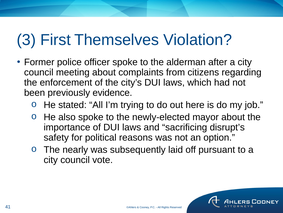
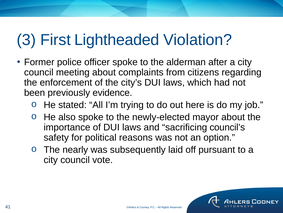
Themselves: Themselves -> Lightheaded
disrupt’s: disrupt’s -> council’s
